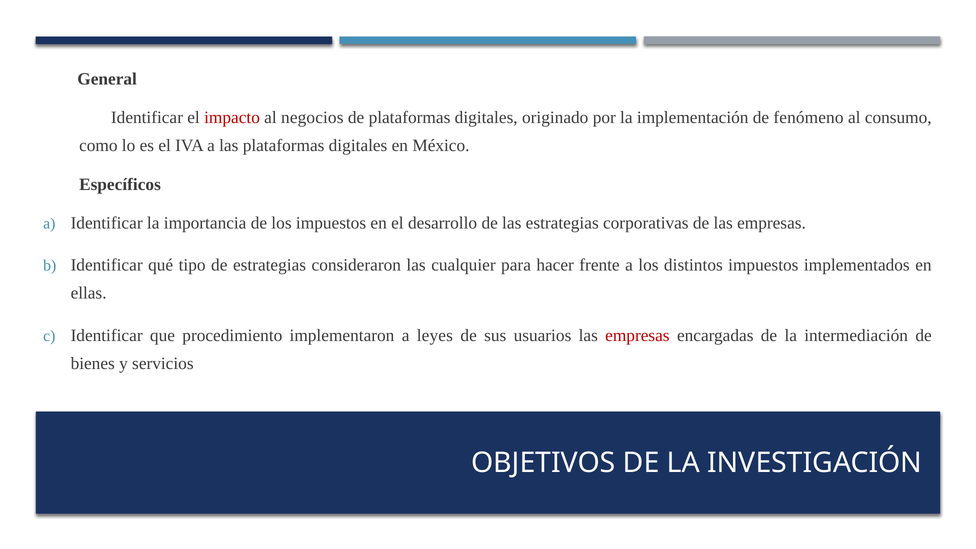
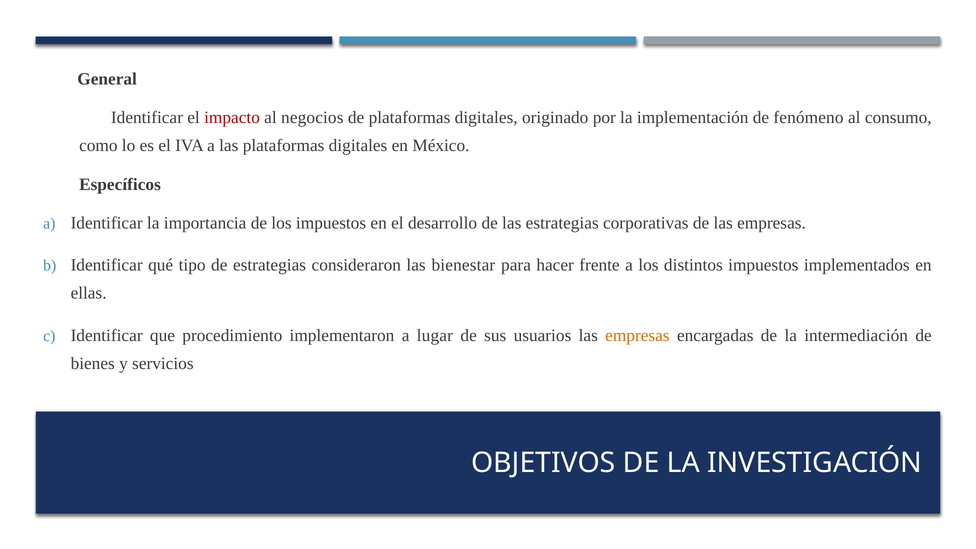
cualquier: cualquier -> bienestar
leyes: leyes -> lugar
empresas at (637, 335) colour: red -> orange
